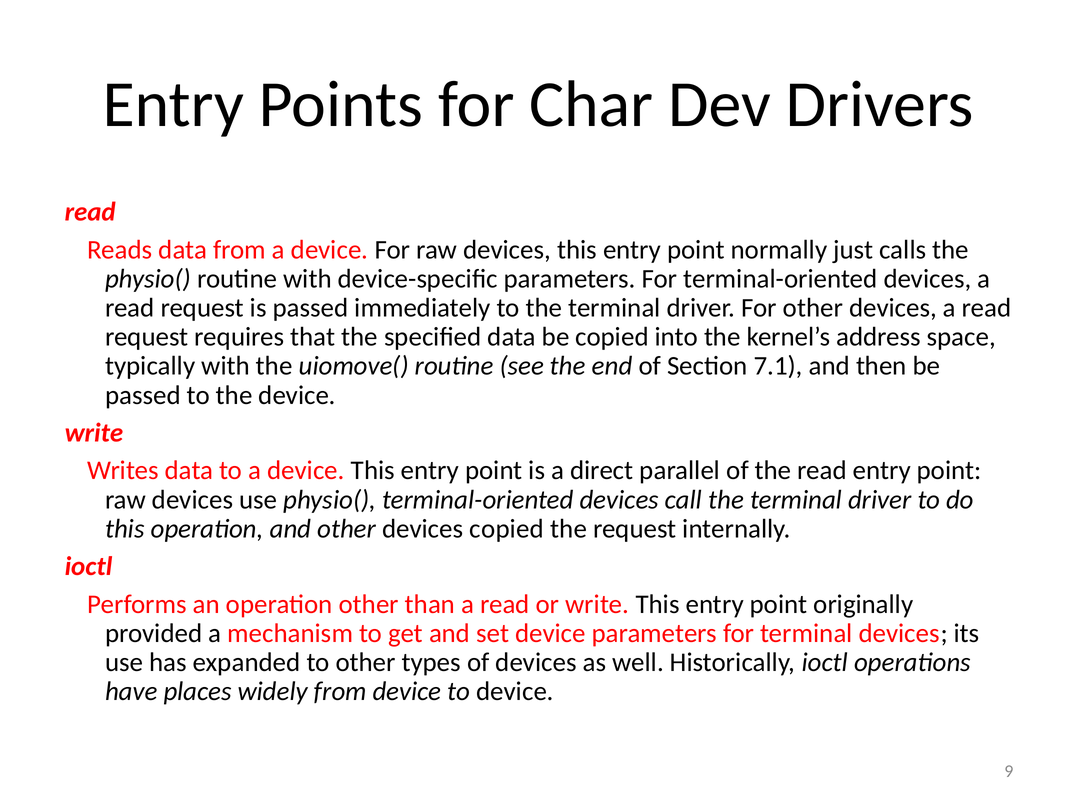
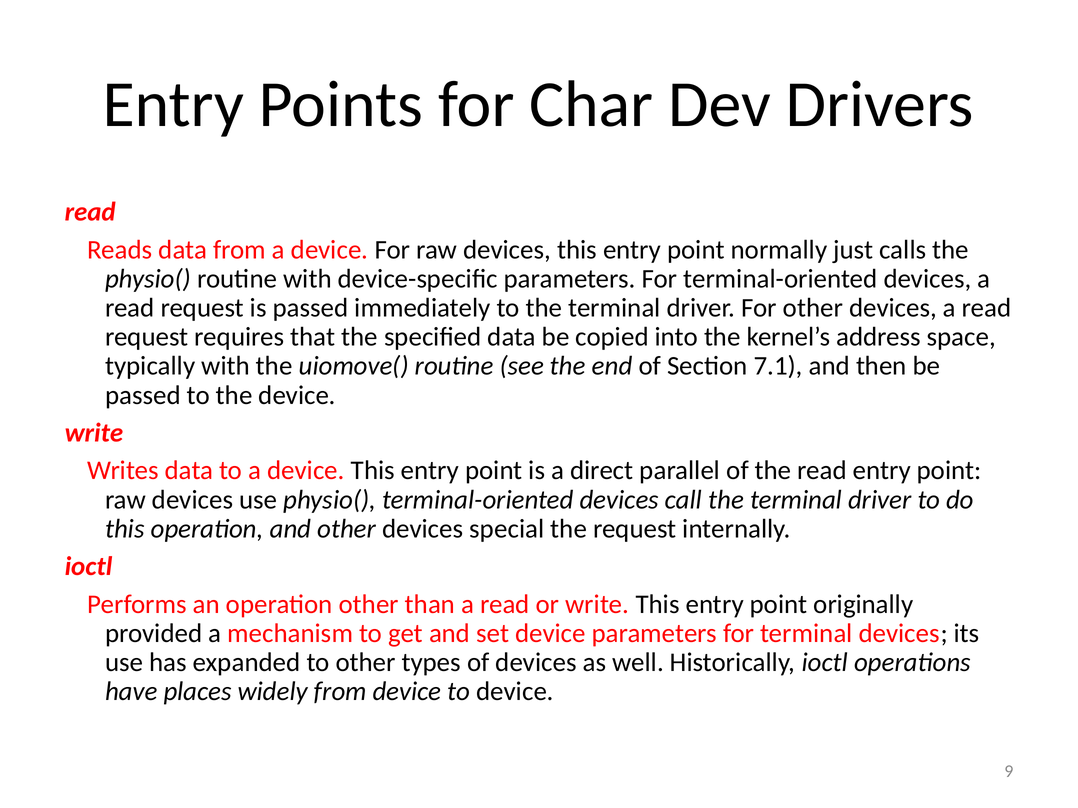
devices copied: copied -> special
